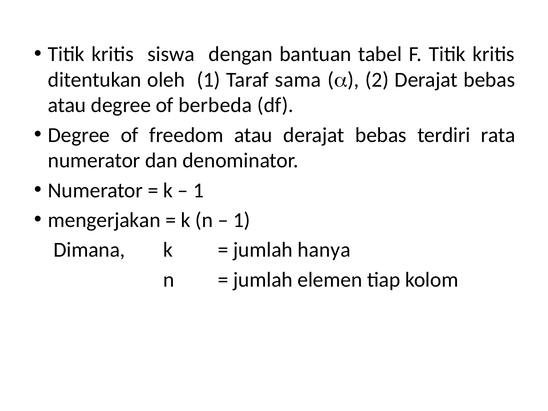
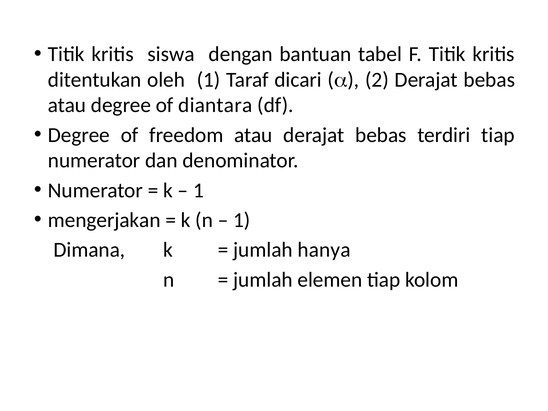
sama: sama -> dicari
berbeda: berbeda -> diantara
terdiri rata: rata -> tiap
